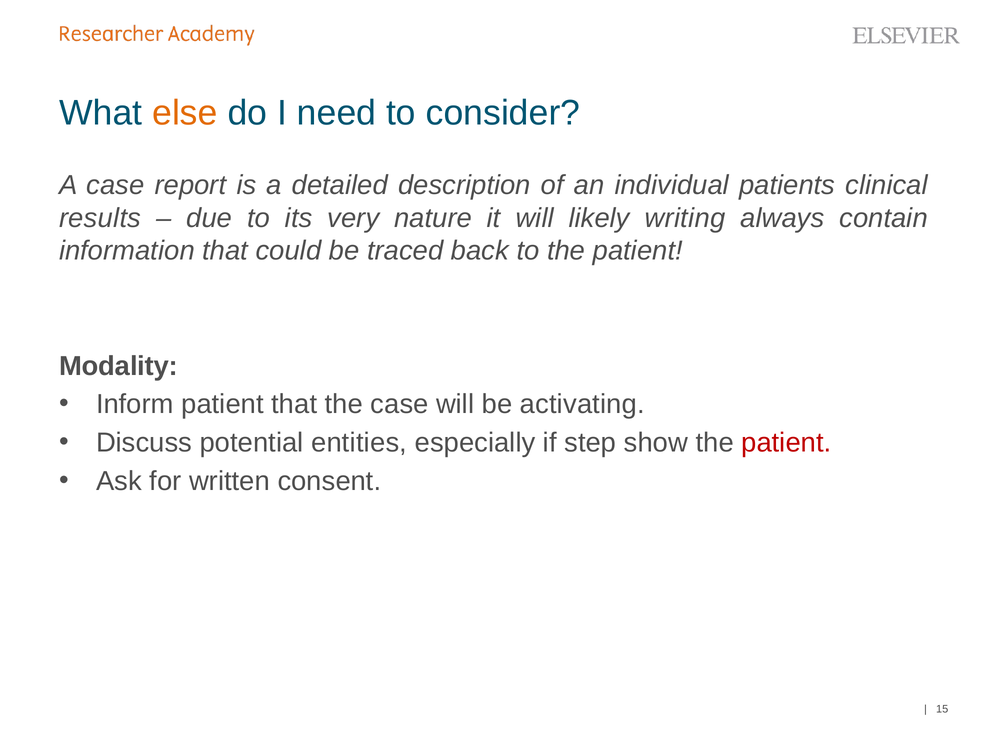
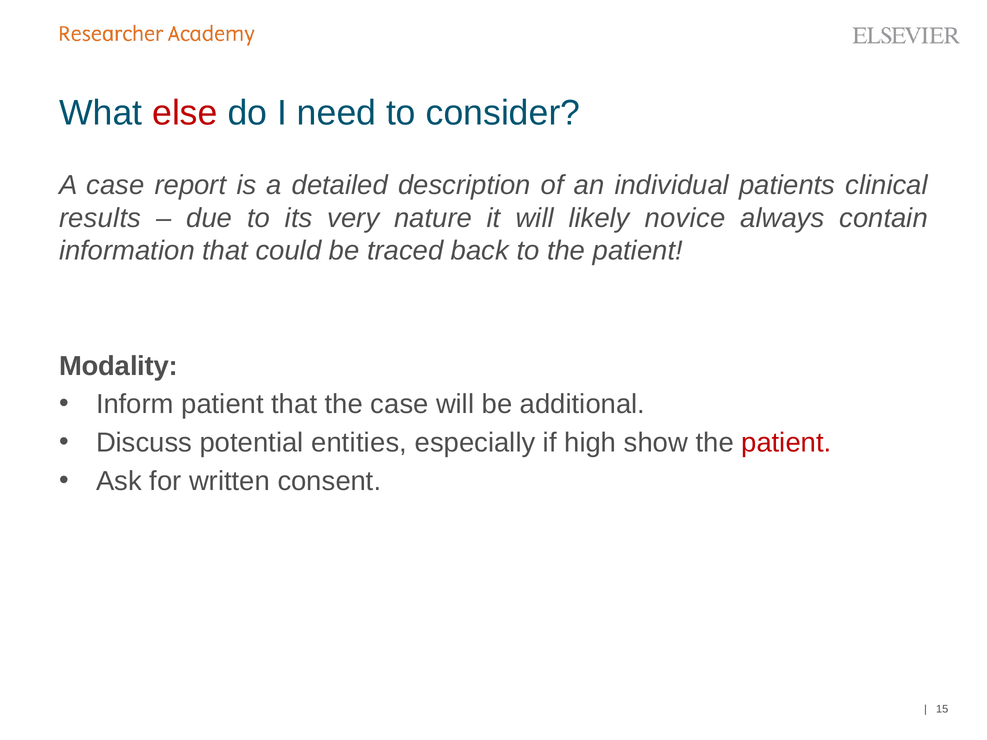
else colour: orange -> red
writing: writing -> novice
activating: activating -> additional
step: step -> high
